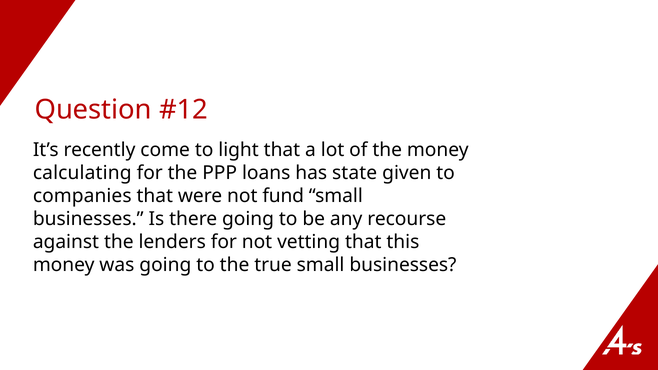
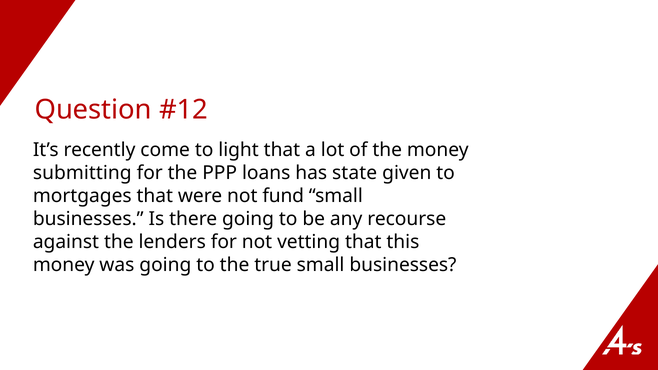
calculating: calculating -> submitting
companies: companies -> mortgages
